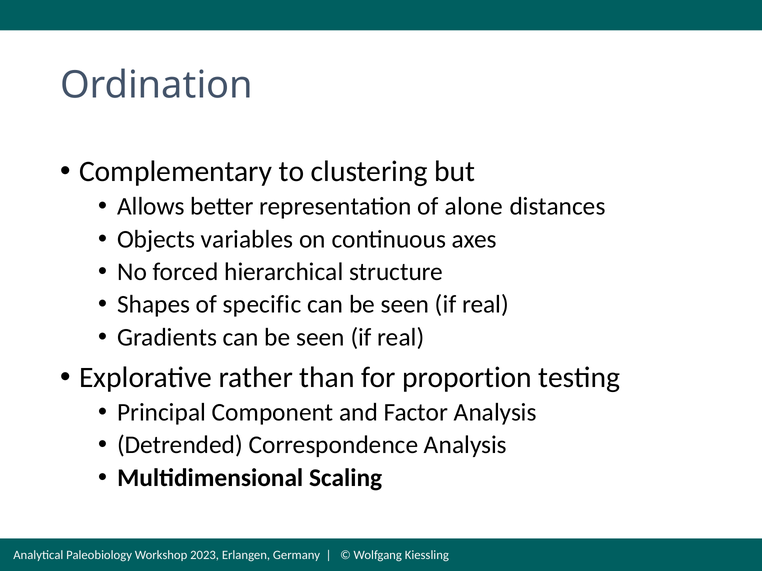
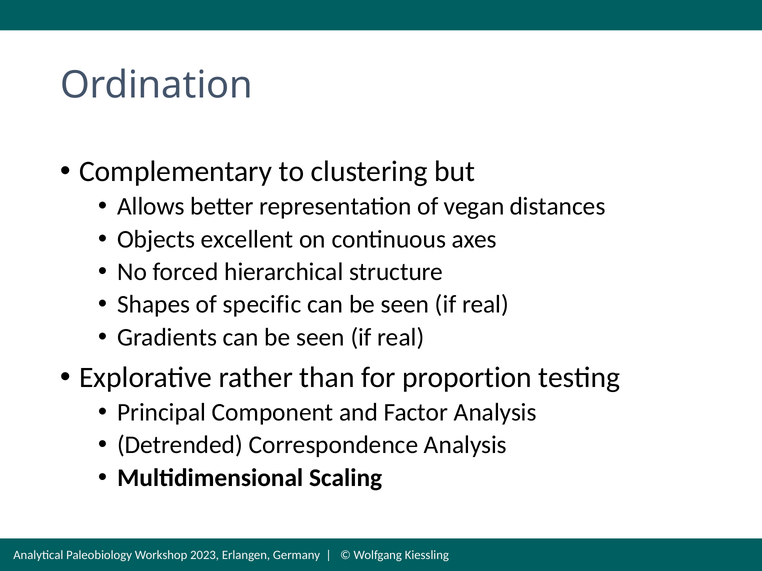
alone: alone -> vegan
variables: variables -> excellent
